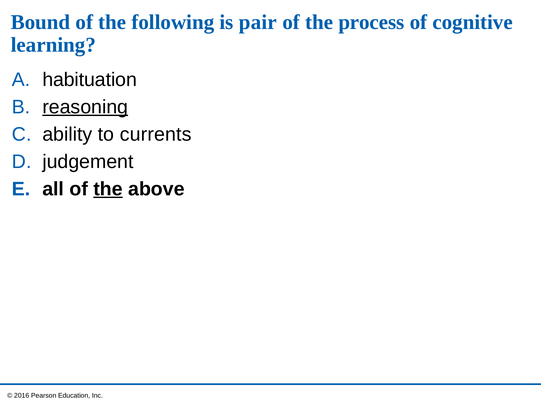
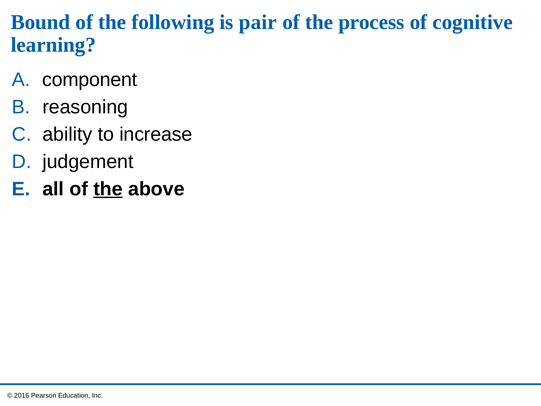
habituation: habituation -> component
reasoning underline: present -> none
currents: currents -> increase
